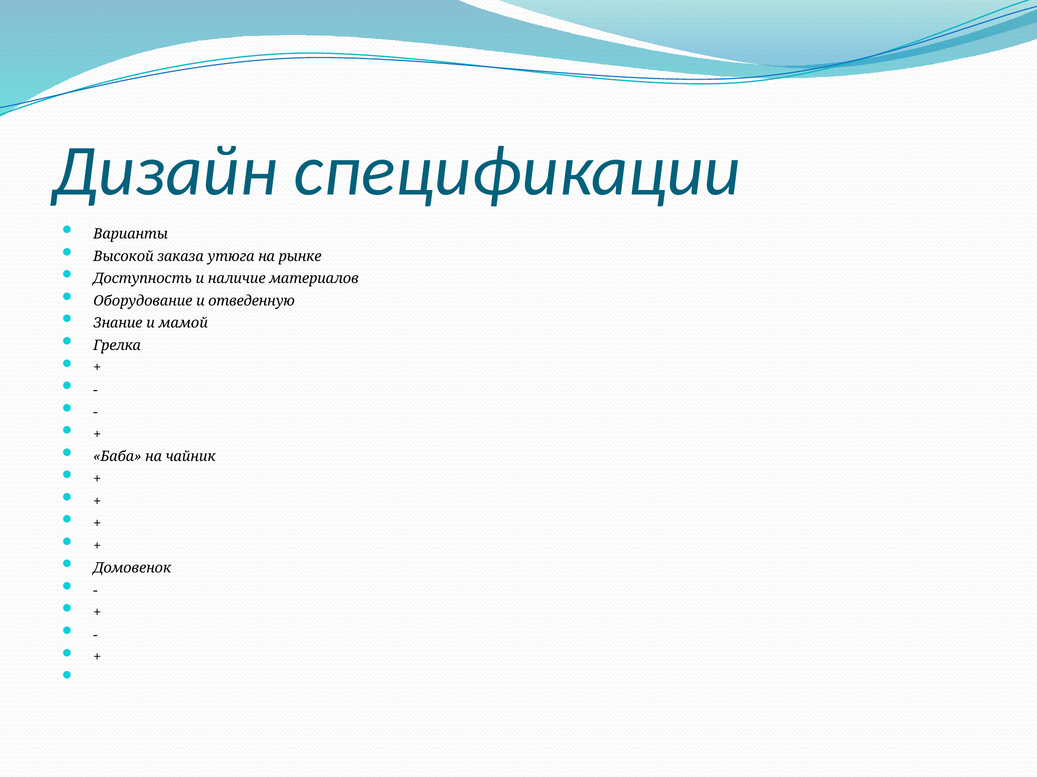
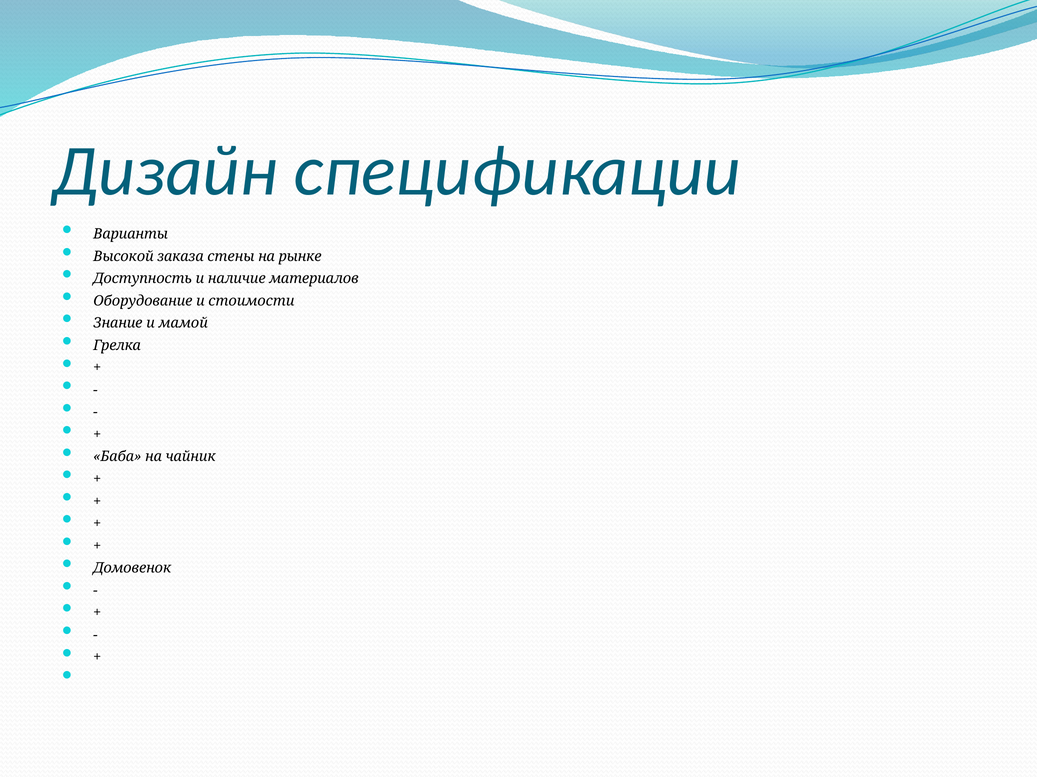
утюга: утюга -> стены
отведенную: отведенную -> стоимости
